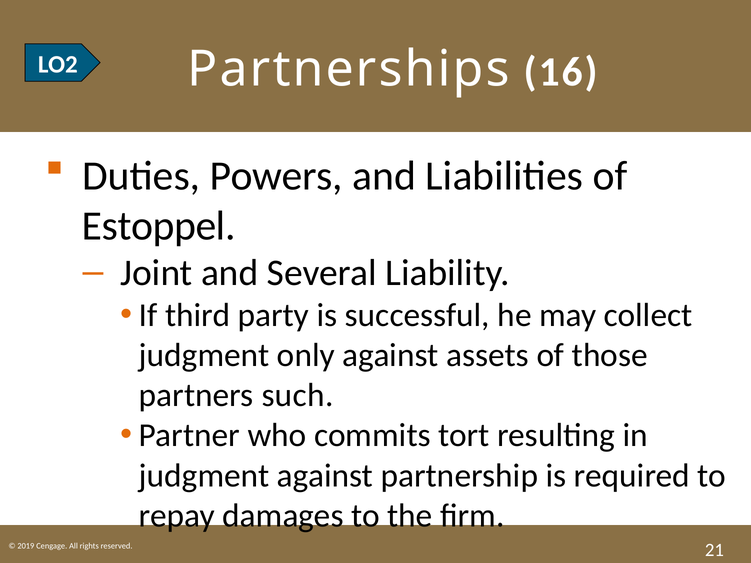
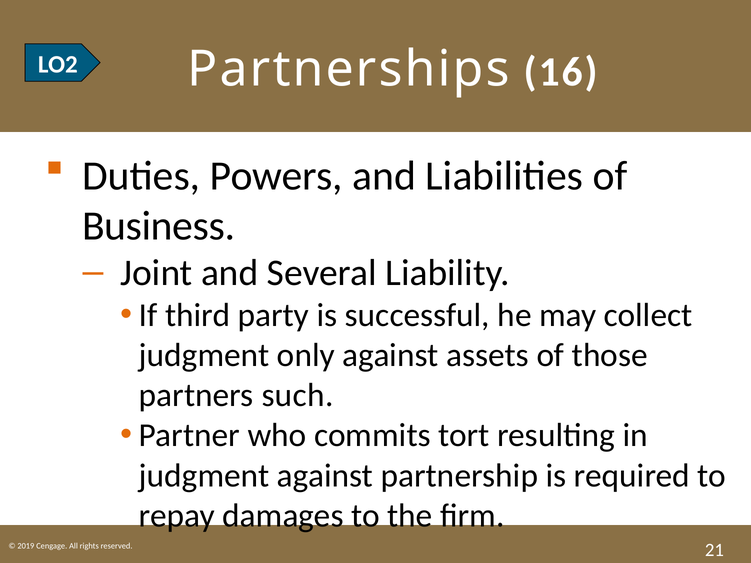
Estoppel: Estoppel -> Business
